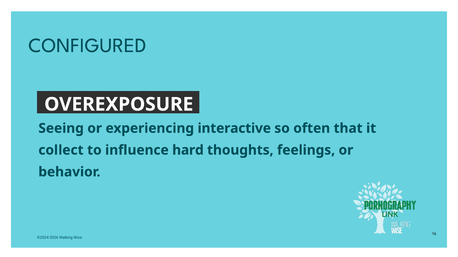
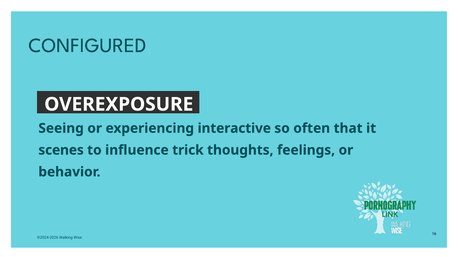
collect: collect -> scenes
hard: hard -> trick
